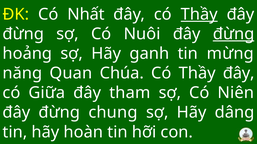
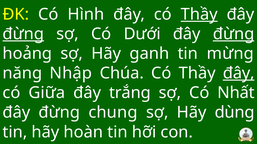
Nhất: Nhất -> Hình
đừng at (23, 34) underline: none -> present
Nuôi: Nuôi -> Dưới
Quan: Quan -> Nhập
đây at (239, 73) underline: none -> present
tham: tham -> trắng
Niên: Niên -> Nhất
dâng: dâng -> dùng
